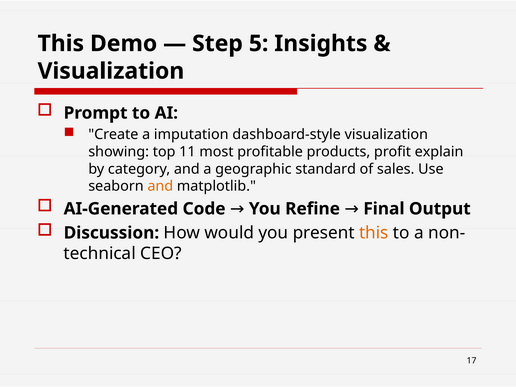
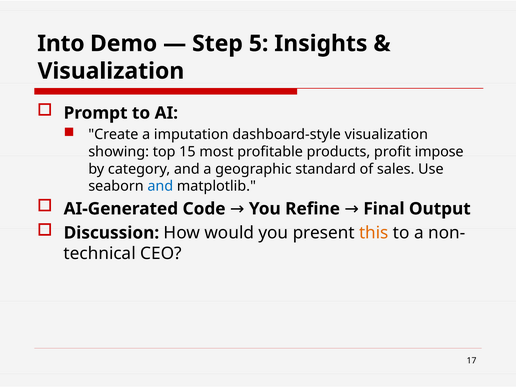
This at (61, 44): This -> Into
11: 11 -> 15
explain: explain -> impose
and at (160, 186) colour: orange -> blue
